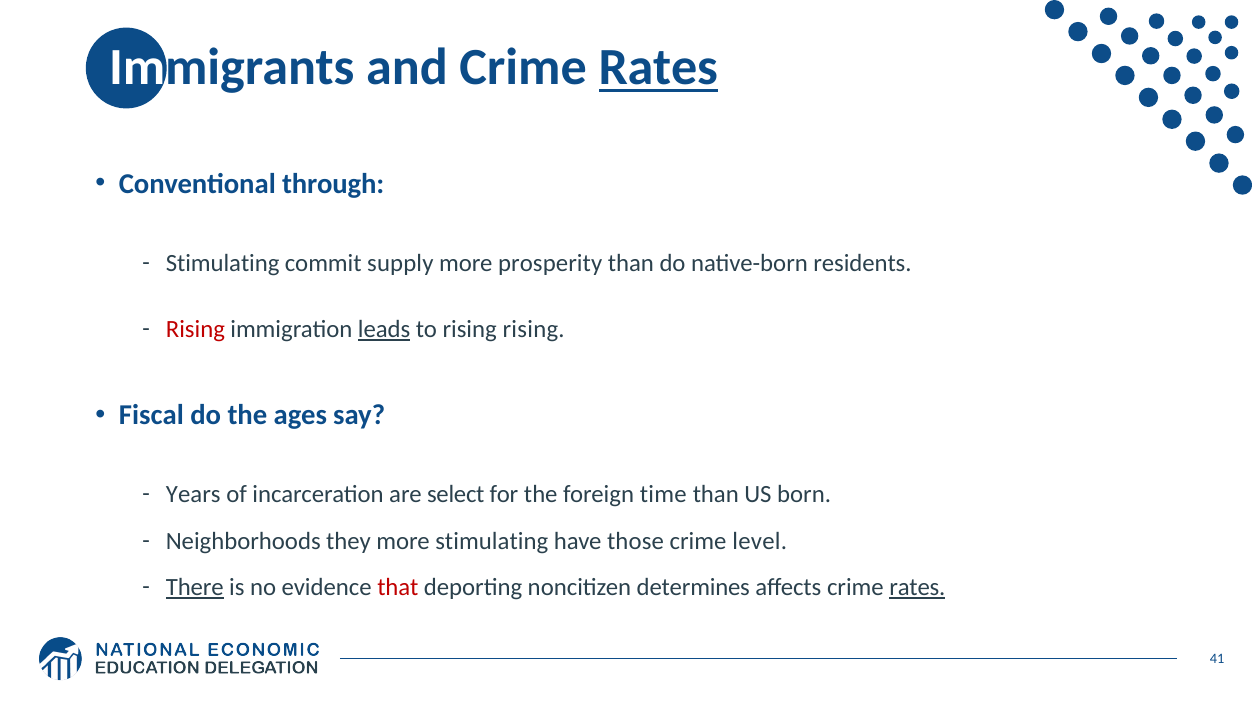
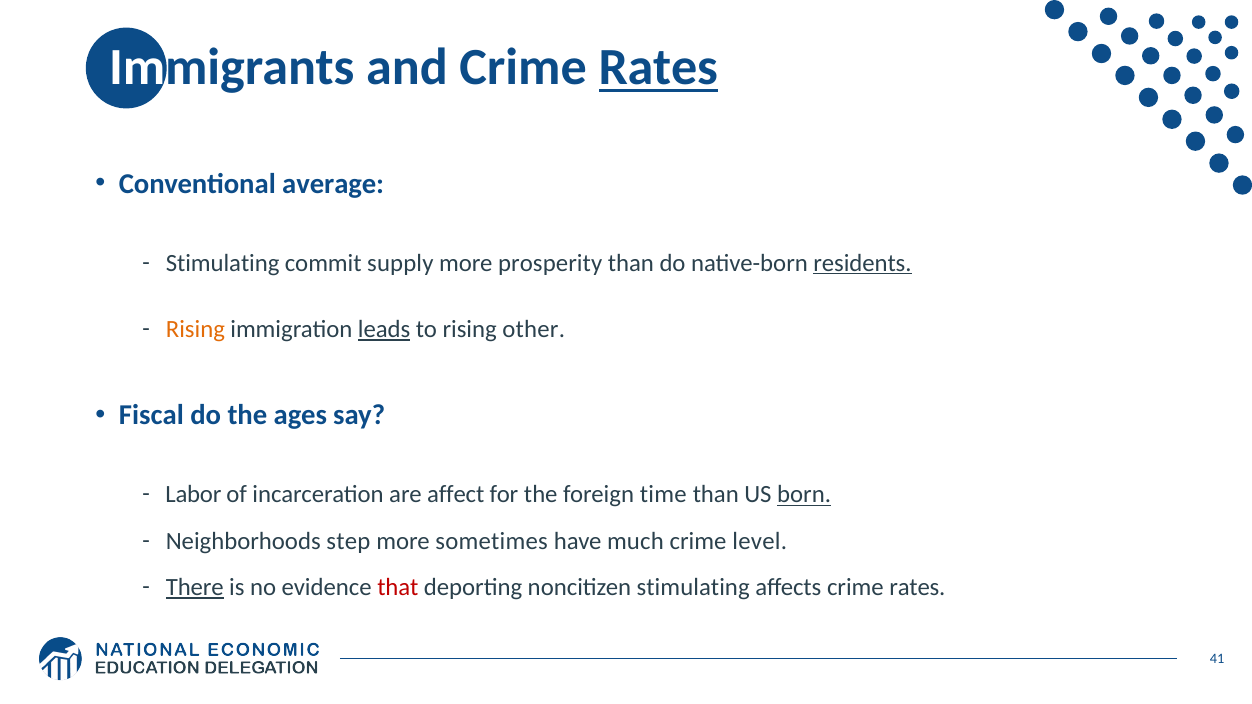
through: through -> average
residents underline: none -> present
Rising at (195, 330) colour: red -> orange
rising rising: rising -> other
Years: Years -> Labor
select: select -> affect
born underline: none -> present
they: they -> step
more stimulating: stimulating -> sometimes
those: those -> much
noncitizen determines: determines -> stimulating
rates at (917, 587) underline: present -> none
